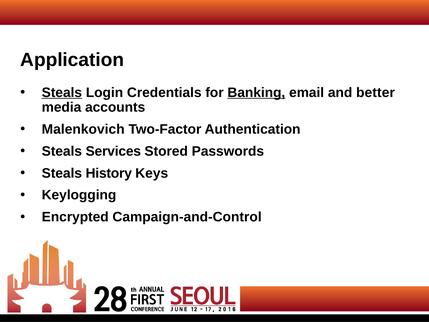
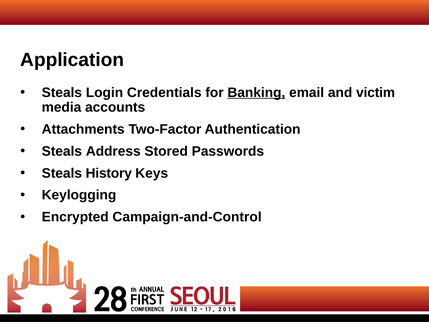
Steals at (62, 92) underline: present -> none
better: better -> victim
Malenkovich: Malenkovich -> Attachments
Services: Services -> Address
